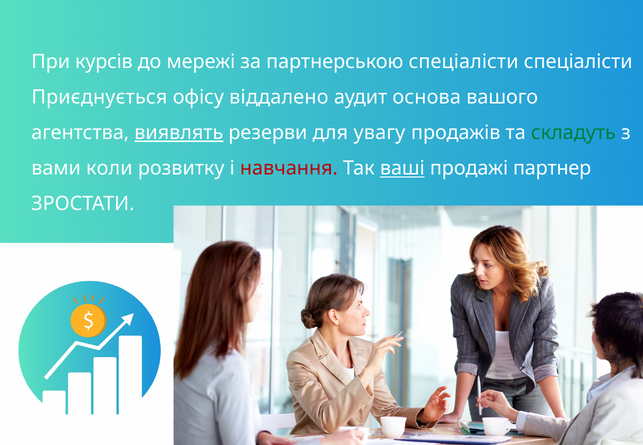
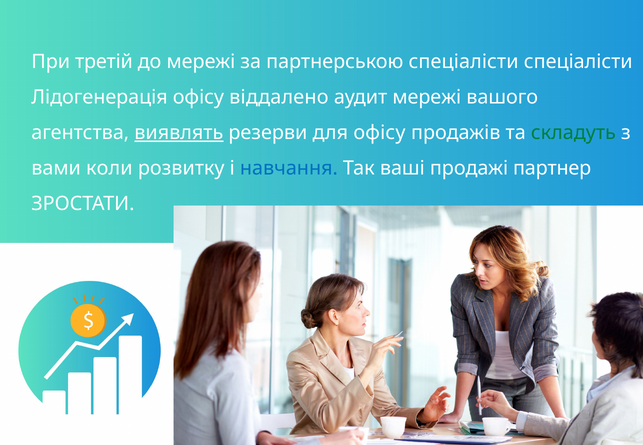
курсів: курсів -> третій
Приєднується: Приєднується -> Лідогенерація
аудит основа: основа -> мережі
для увагу: увагу -> офісу
навчання colour: red -> blue
ваші underline: present -> none
